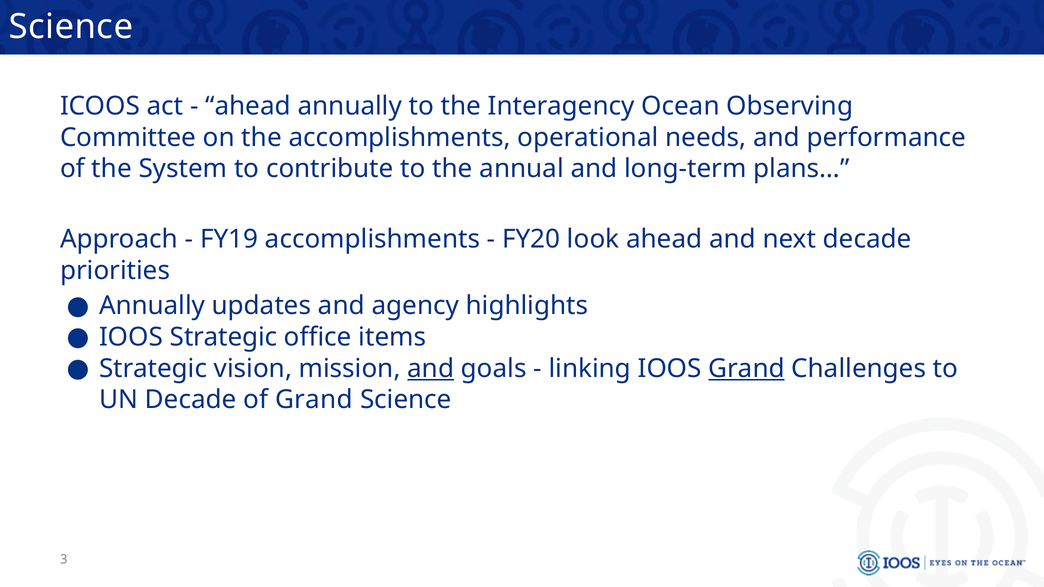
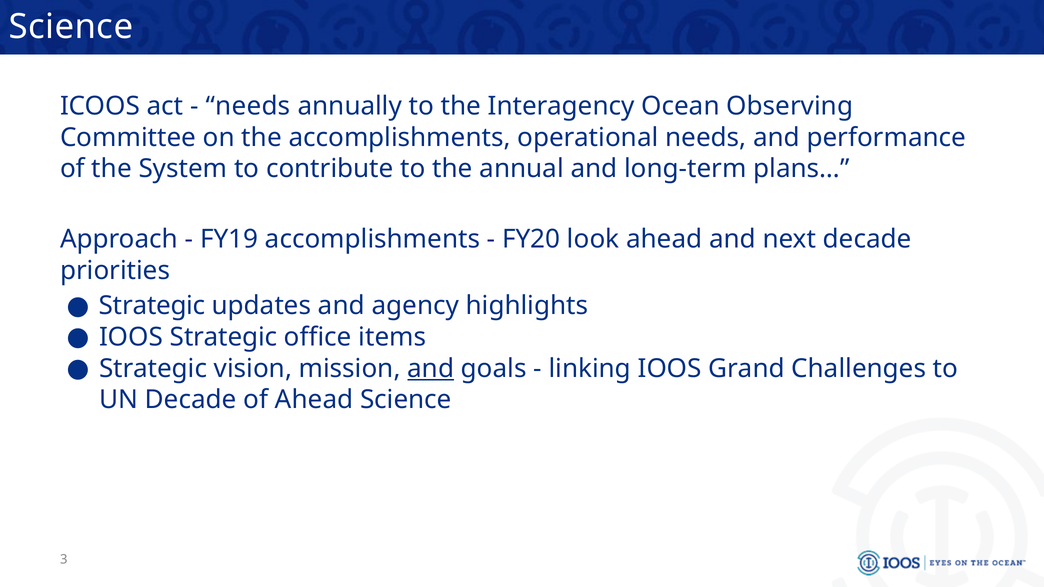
ahead at (248, 106): ahead -> needs
Annually at (152, 306): Annually -> Strategic
Grand at (747, 369) underline: present -> none
of Grand: Grand -> Ahead
